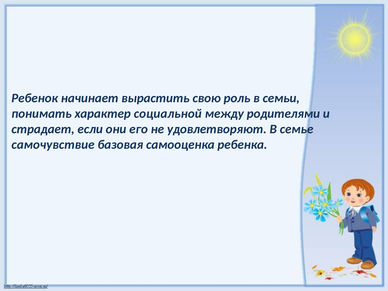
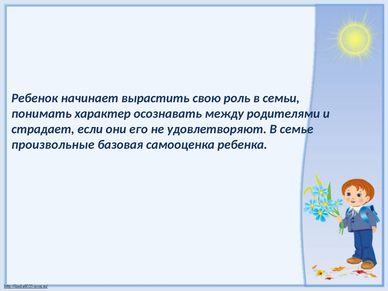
социальной: социальной -> осознавать
самочувствие: самочувствие -> произвольные
